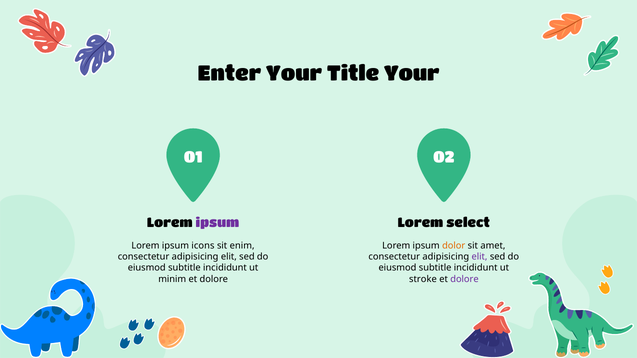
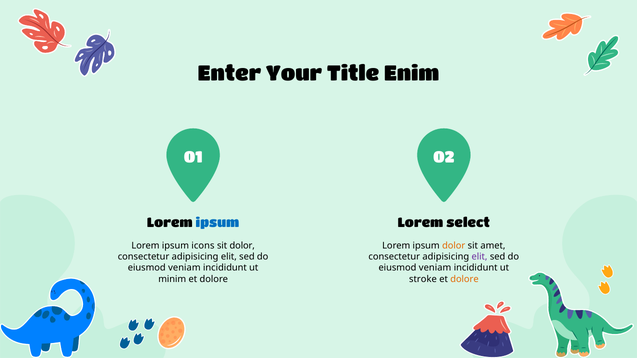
Title Your: Your -> Enim
ipsum at (217, 223) colour: purple -> blue
sit enim: enim -> dolor
subtitle at (184, 268): subtitle -> veniam
subtitle at (435, 268): subtitle -> veniam
dolore at (464, 279) colour: purple -> orange
